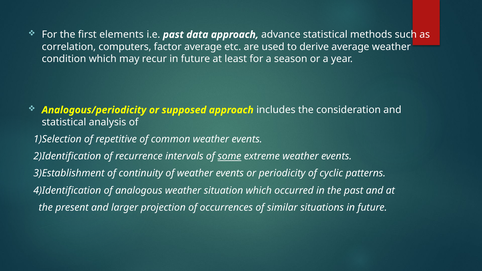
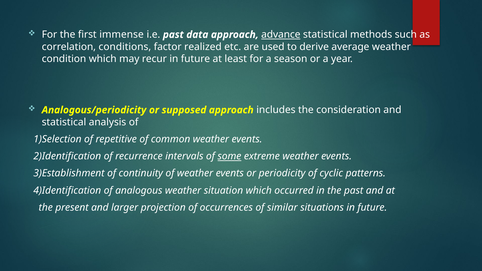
elements: elements -> immense
advance underline: none -> present
computers: computers -> conditions
factor average: average -> realized
